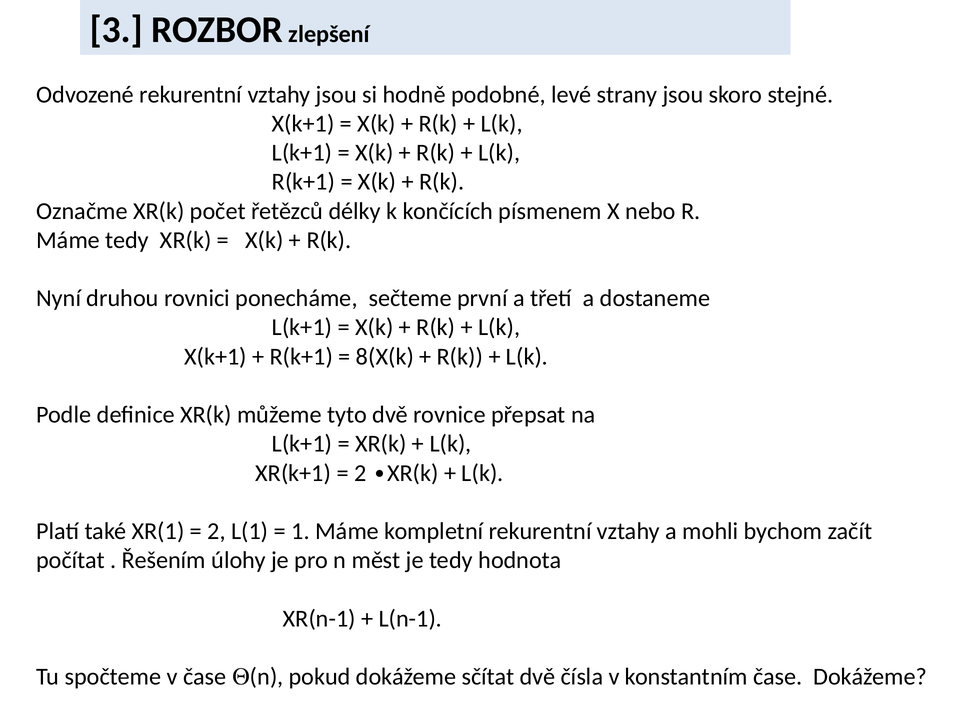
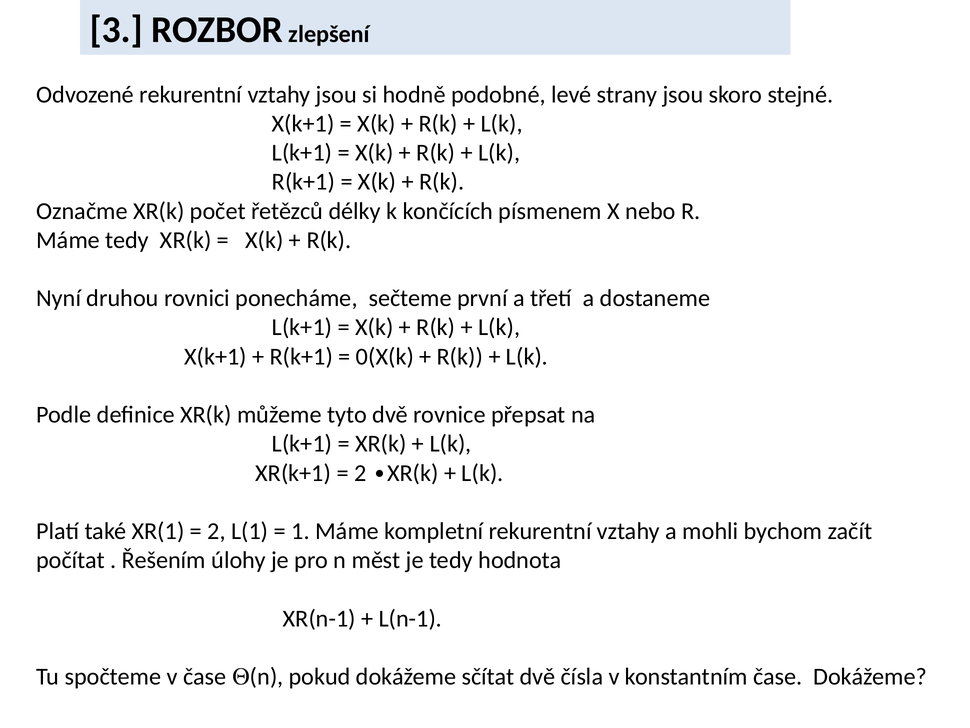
8(X(k: 8(X(k -> 0(X(k
